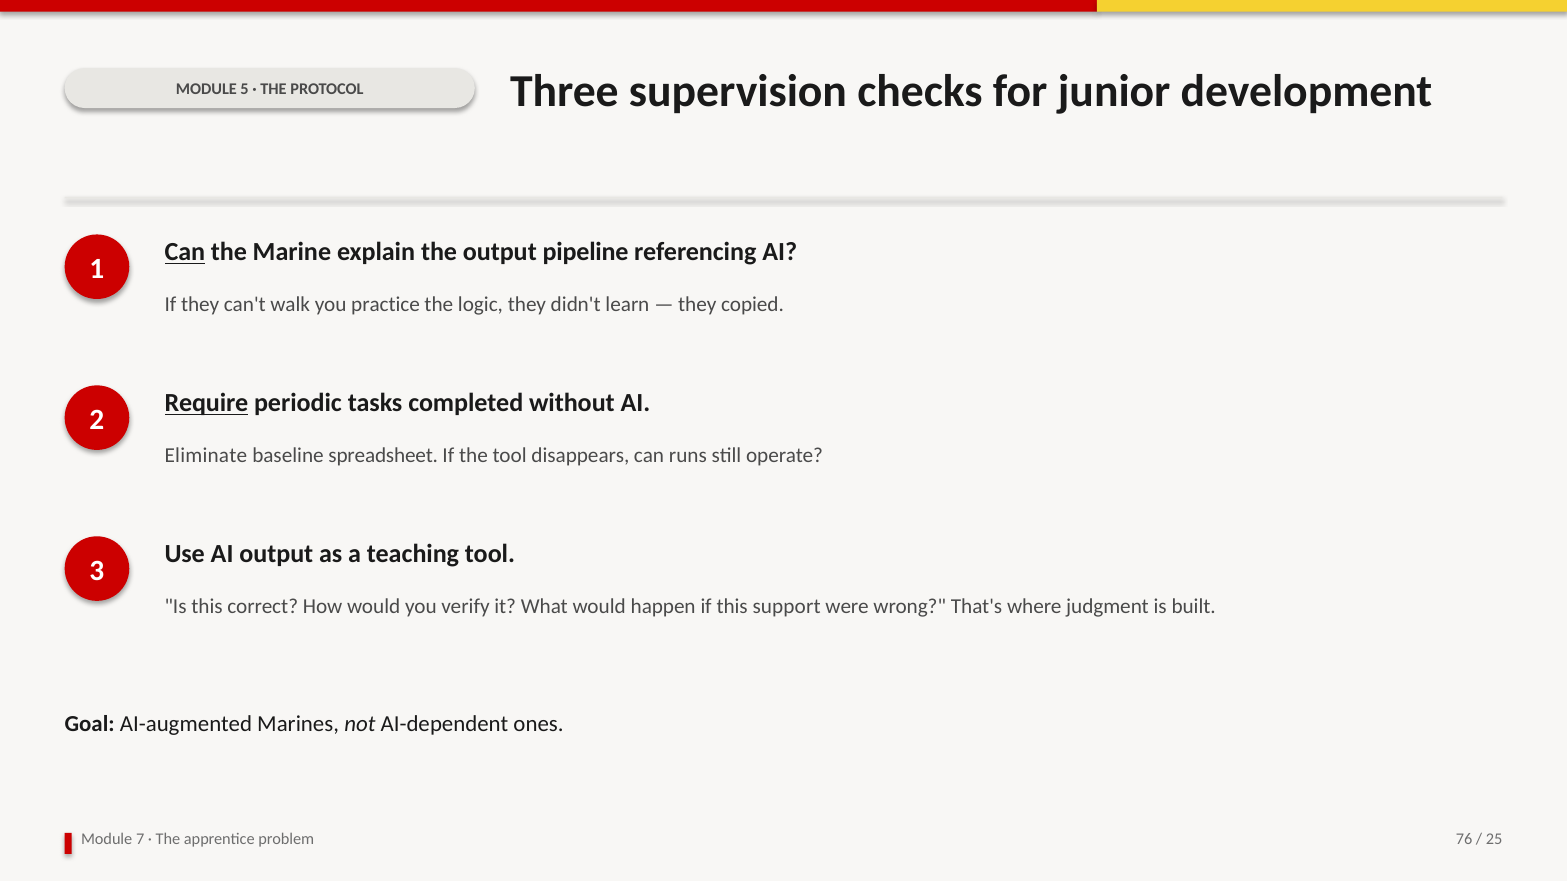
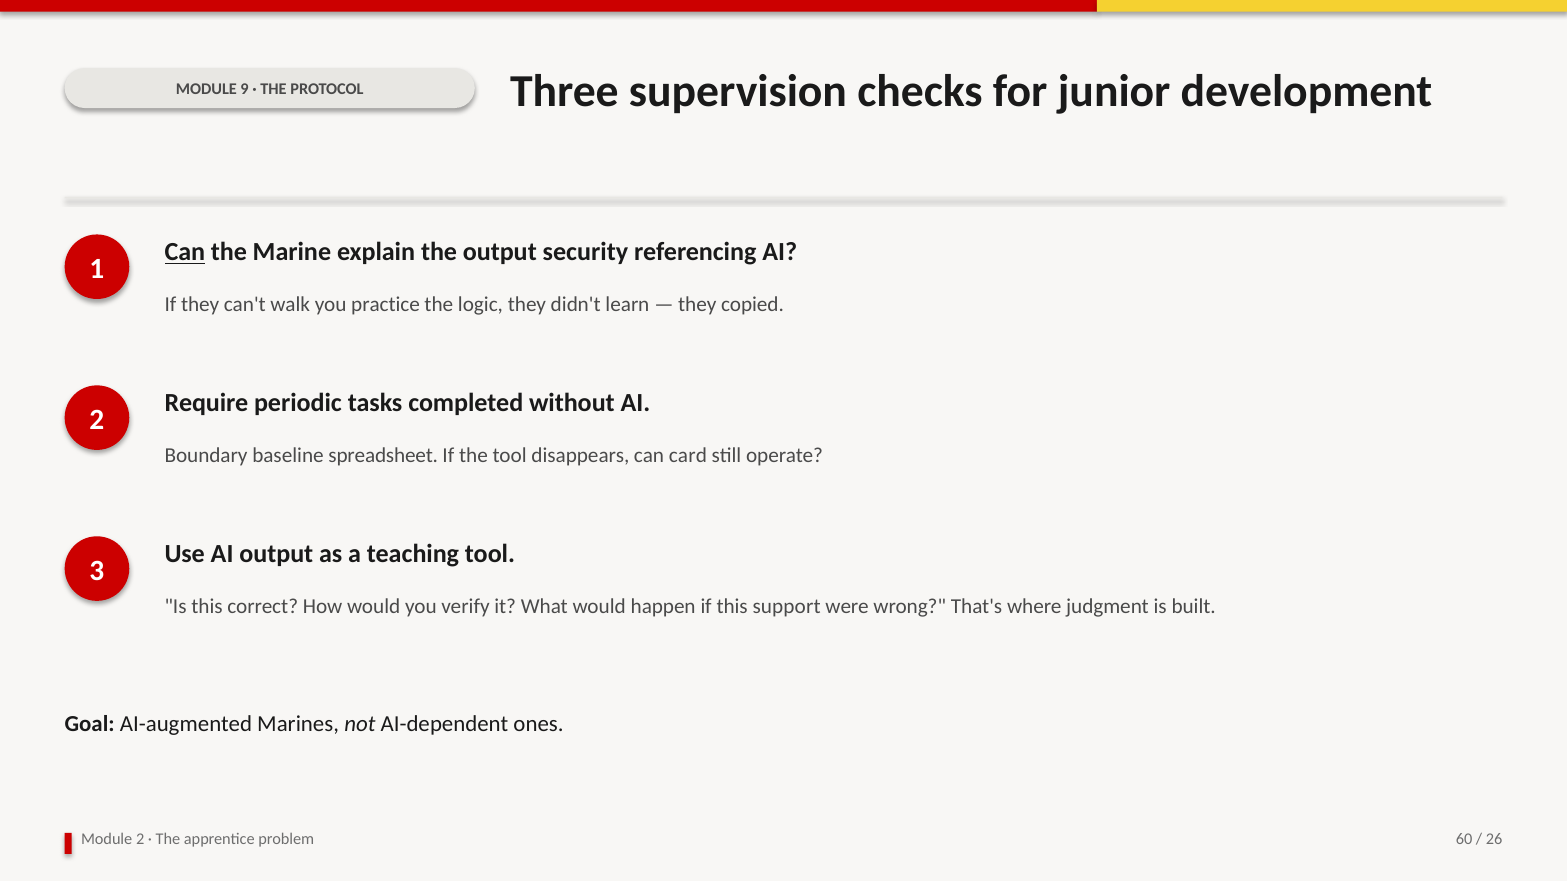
5: 5 -> 9
pipeline: pipeline -> security
Require underline: present -> none
Eliminate: Eliminate -> Boundary
runs: runs -> card
Module 7: 7 -> 2
76: 76 -> 60
25: 25 -> 26
